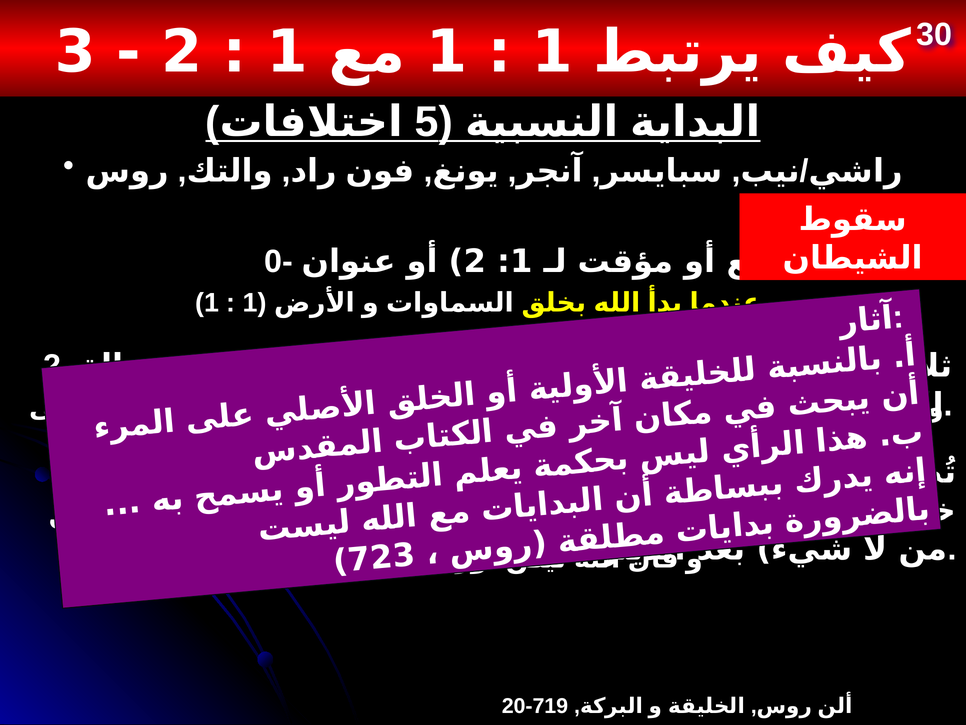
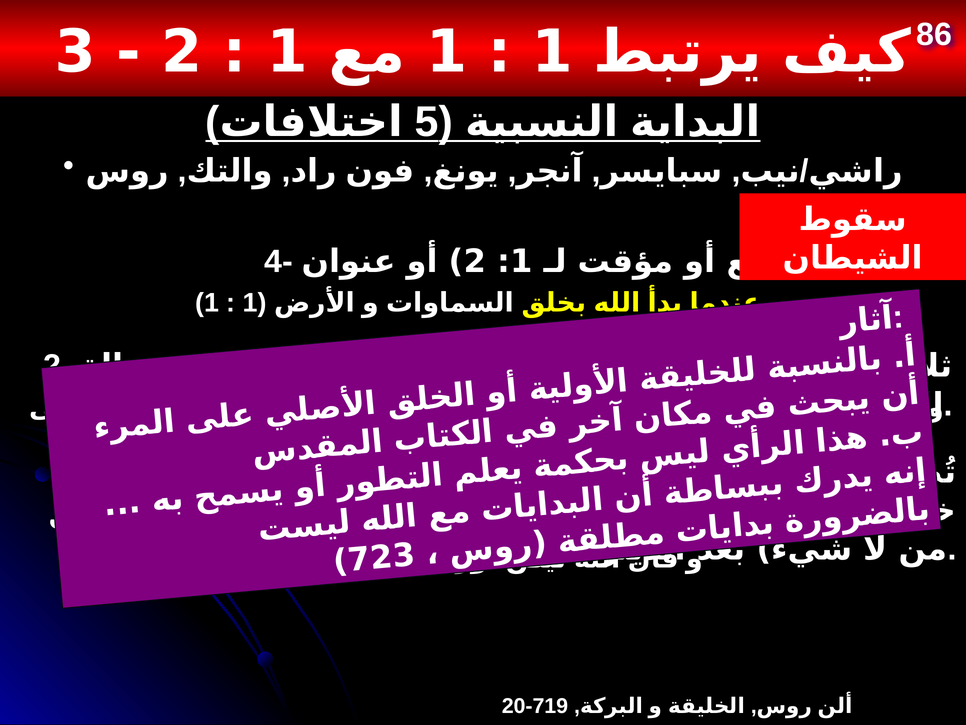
30: 30 -> 86
0-: 0- -> 4-
